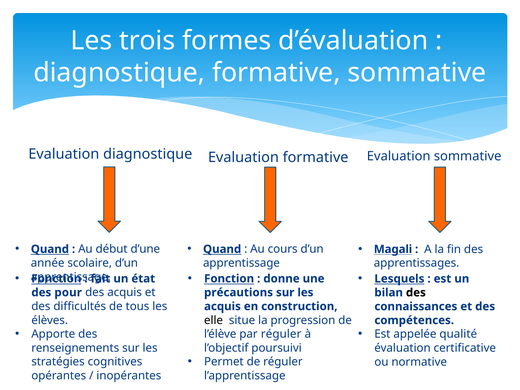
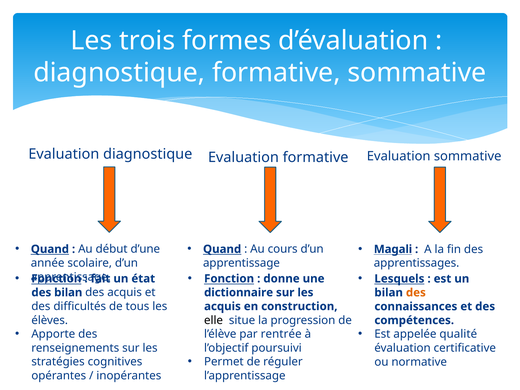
des pour: pour -> bilan
précautions: précautions -> dictionnaire
des at (416, 293) colour: black -> orange
par réguler: réguler -> rentrée
